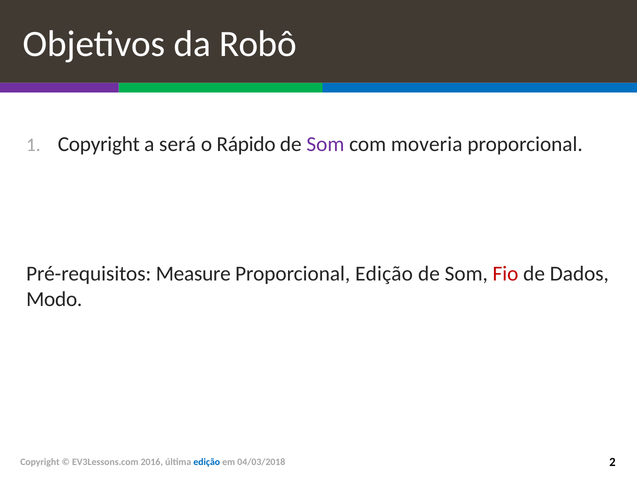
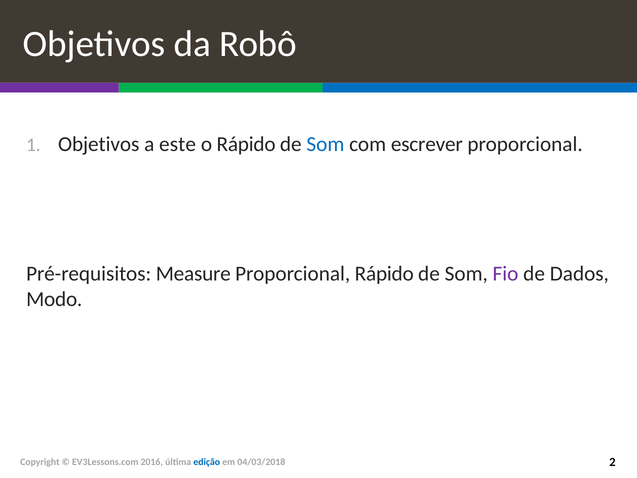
Copyright at (99, 144): Copyright -> Objetivos
será: será -> este
Som at (325, 144) colour: purple -> blue
moveria: moveria -> escrever
Proporcional Edição: Edição -> Rápido
Fio colour: red -> purple
